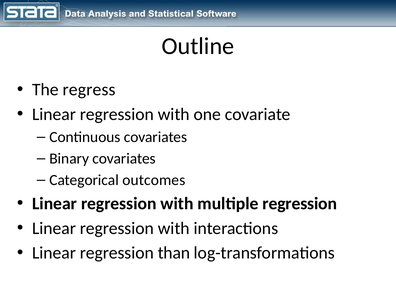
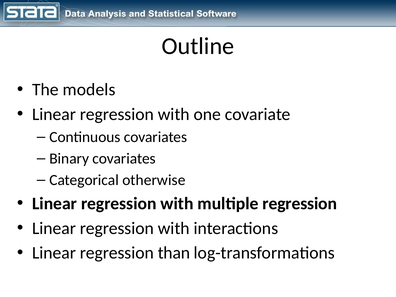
regress: regress -> models
outcomes: outcomes -> otherwise
